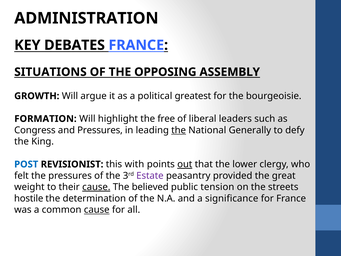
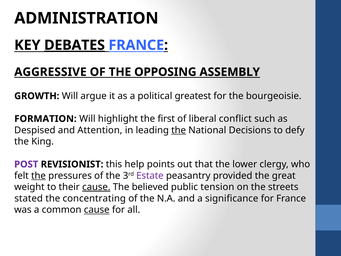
DEBATES underline: none -> present
SITUATIONS: SITUATIONS -> AGGRESSIVE
free: free -> first
leaders: leaders -> conflict
Congress: Congress -> Despised
and Pressures: Pressures -> Attention
Generally: Generally -> Decisions
POST colour: blue -> purple
with: with -> help
out underline: present -> none
the at (38, 176) underline: none -> present
hostile: hostile -> stated
determination: determination -> concentrating
